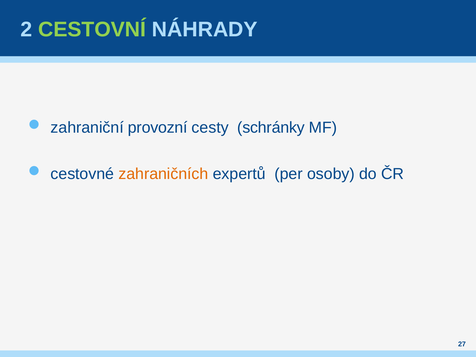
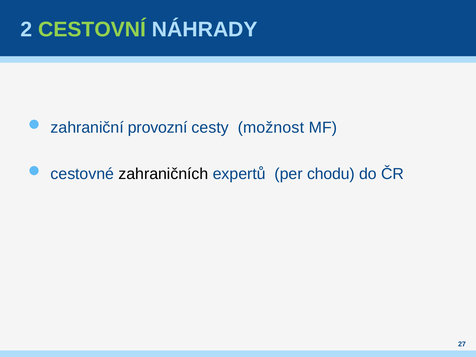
schránky: schránky -> možnost
zahraničních colour: orange -> black
osoby: osoby -> chodu
